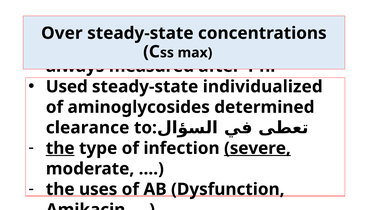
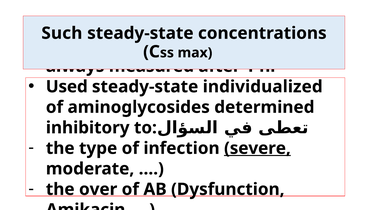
Over: Over -> Such
clearance: clearance -> inhibitory
the at (60, 148) underline: present -> none
uses: uses -> over
